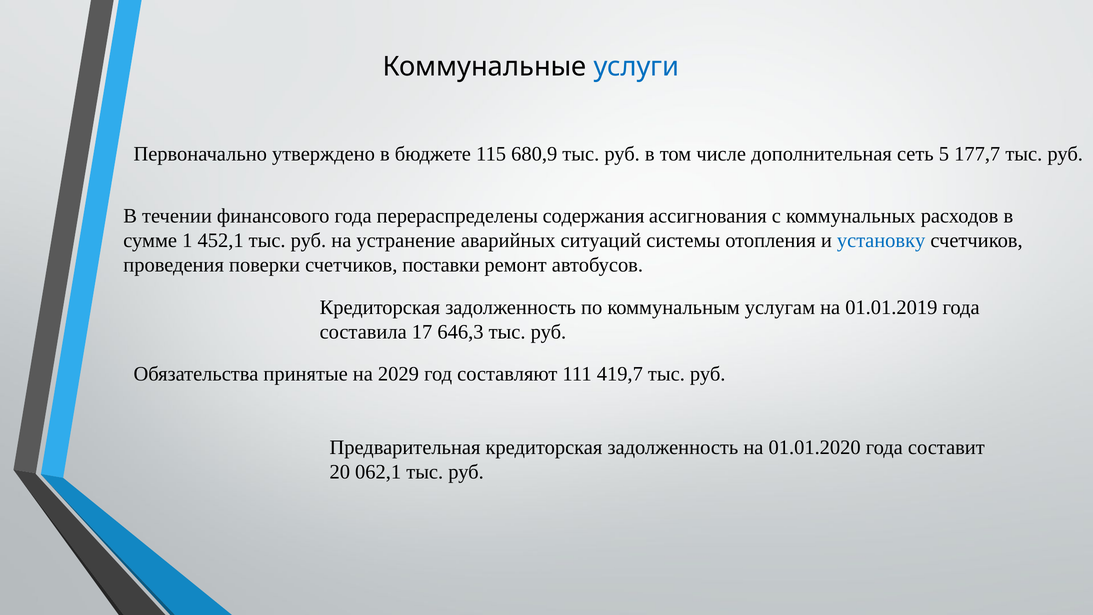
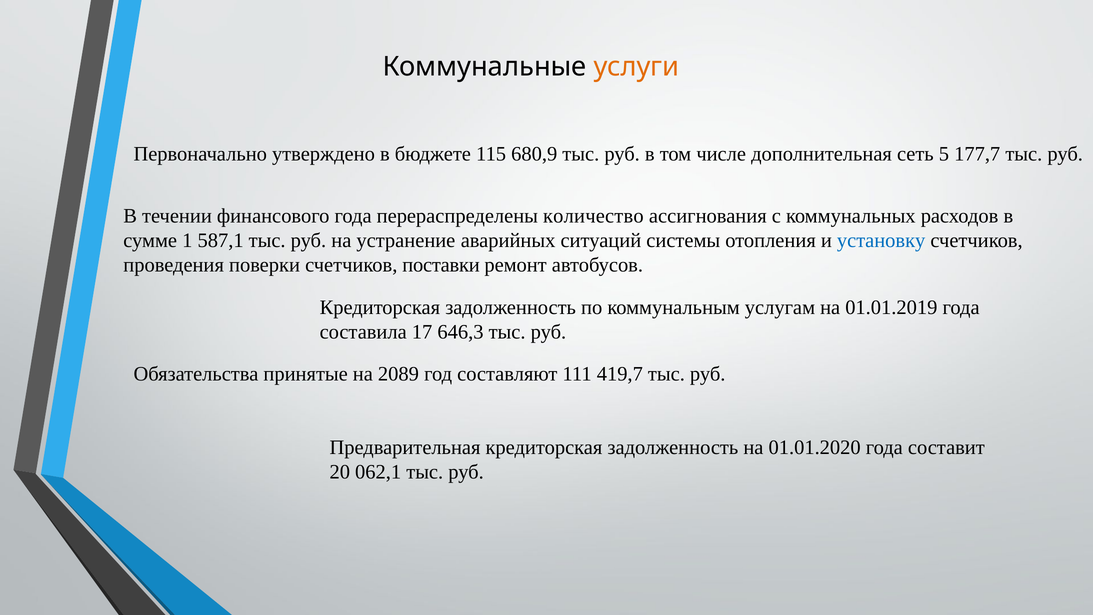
услуги colour: blue -> orange
содержания: содержания -> количество
452,1: 452,1 -> 587,1
2029: 2029 -> 2089
